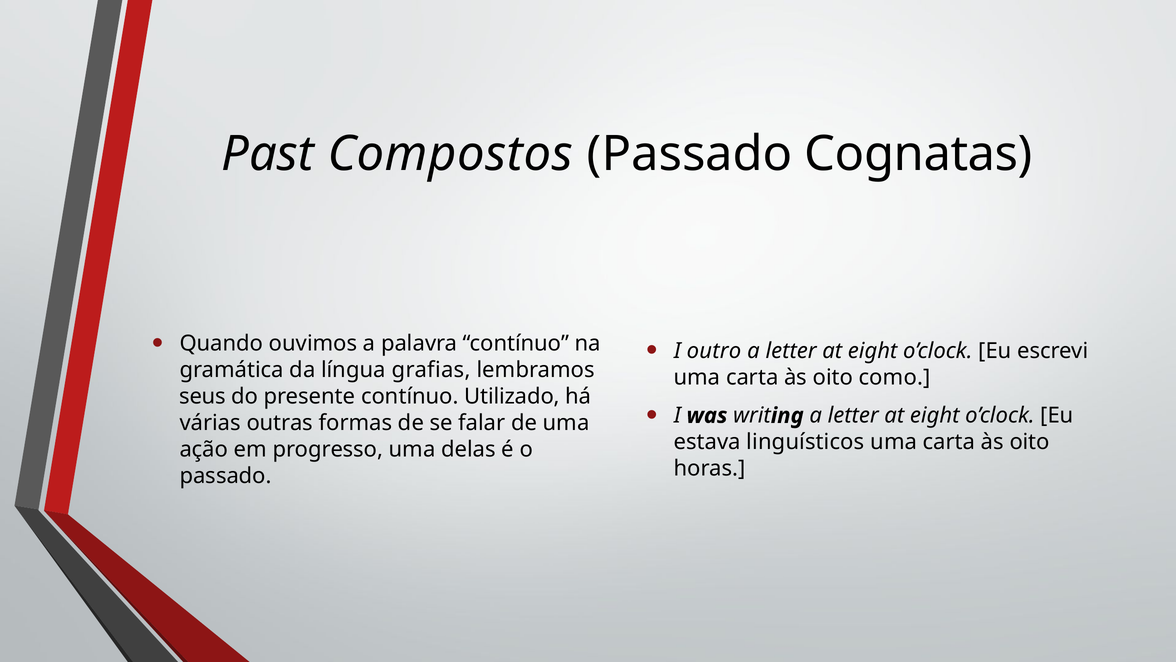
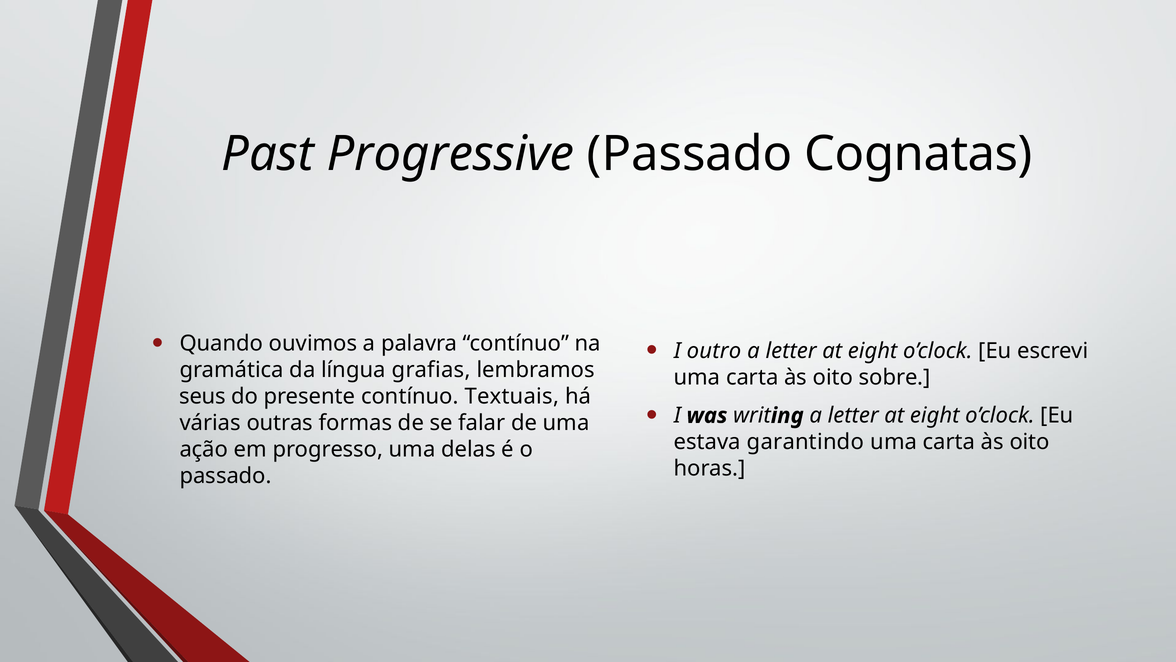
Compostos: Compostos -> Progressive
como: como -> sobre
Utilizado: Utilizado -> Textuais
linguísticos: linguísticos -> garantindo
